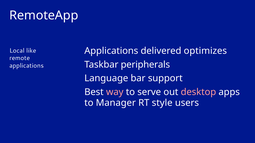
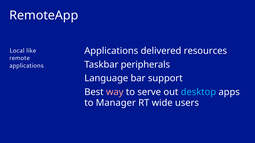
optimizes: optimizes -> resources
desktop colour: pink -> light blue
style: style -> wide
